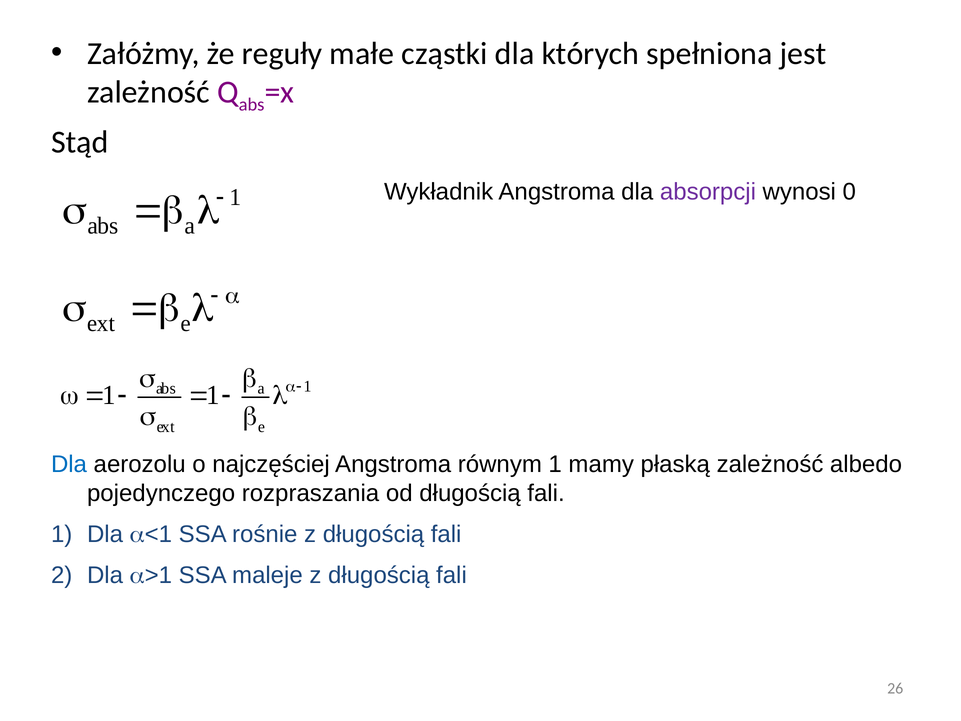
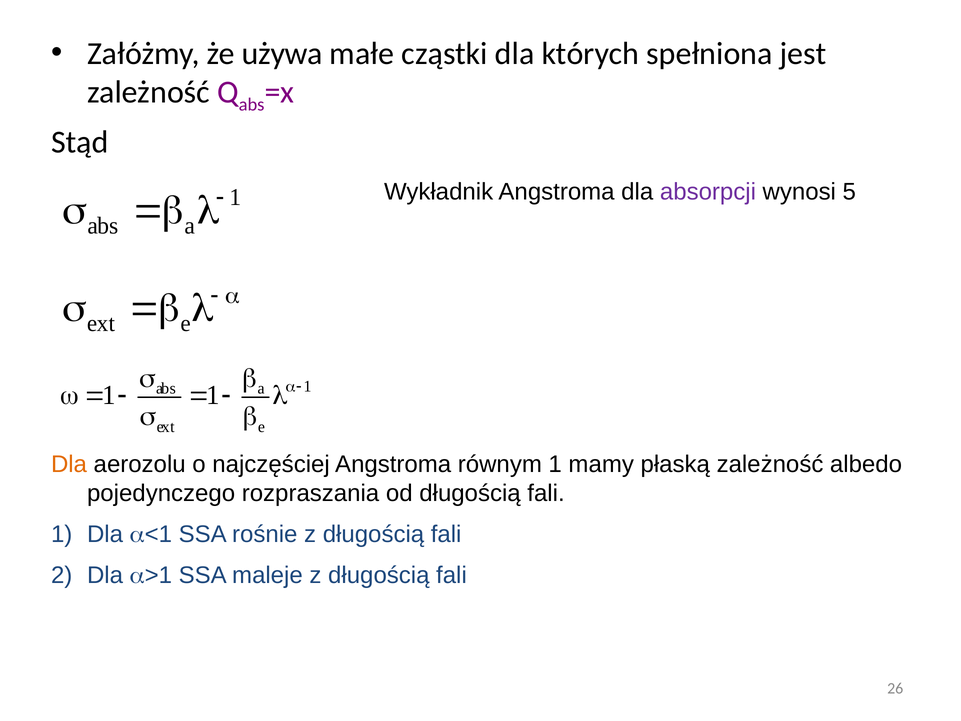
reguły: reguły -> używa
0: 0 -> 5
Dla at (69, 464) colour: blue -> orange
